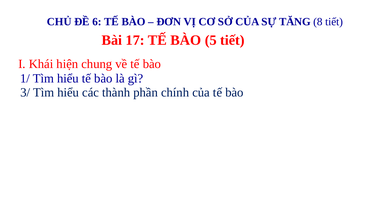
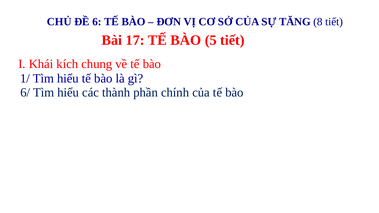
hiện: hiện -> kích
3/: 3/ -> 6/
